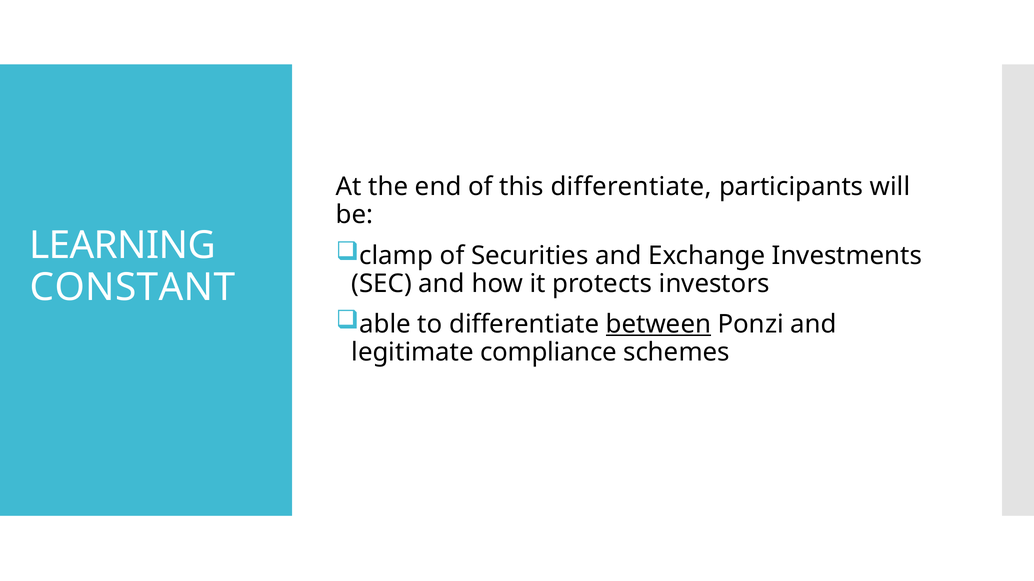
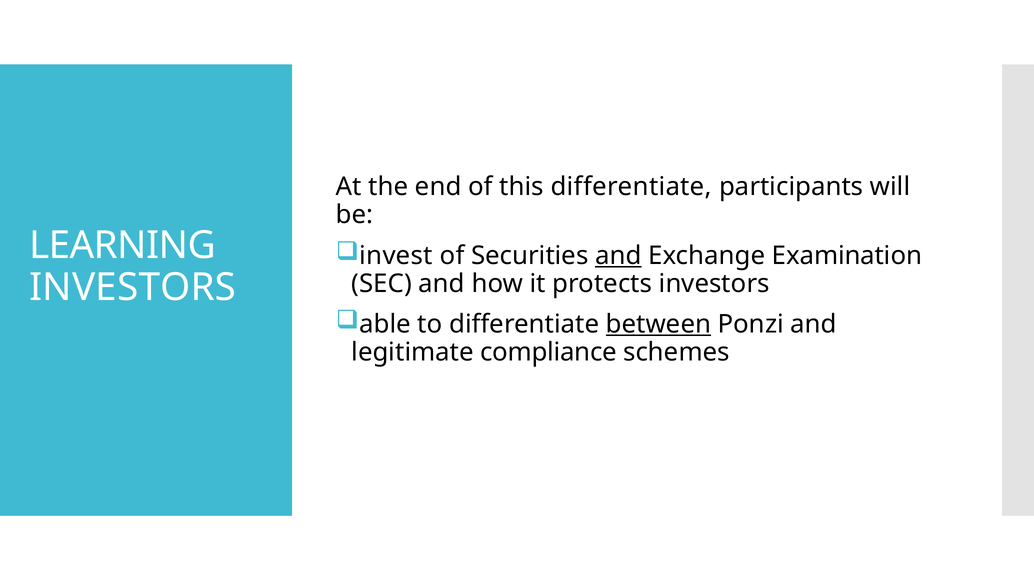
clamp: clamp -> invest
and at (618, 256) underline: none -> present
Investments: Investments -> Examination
CONSTANT at (133, 288): CONSTANT -> INVESTORS
